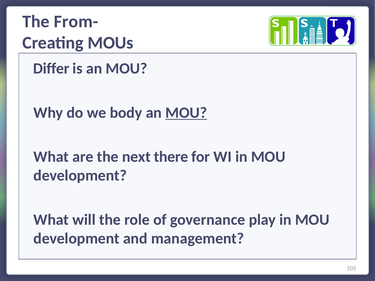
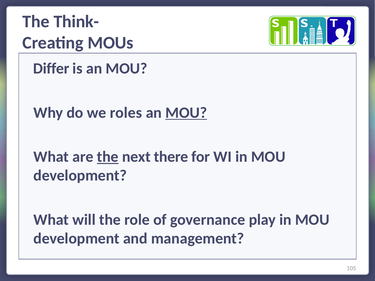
From-: From- -> Think-
body: body -> roles
the at (108, 157) underline: none -> present
